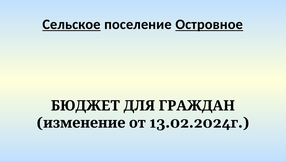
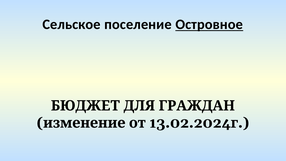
Сельское underline: present -> none
